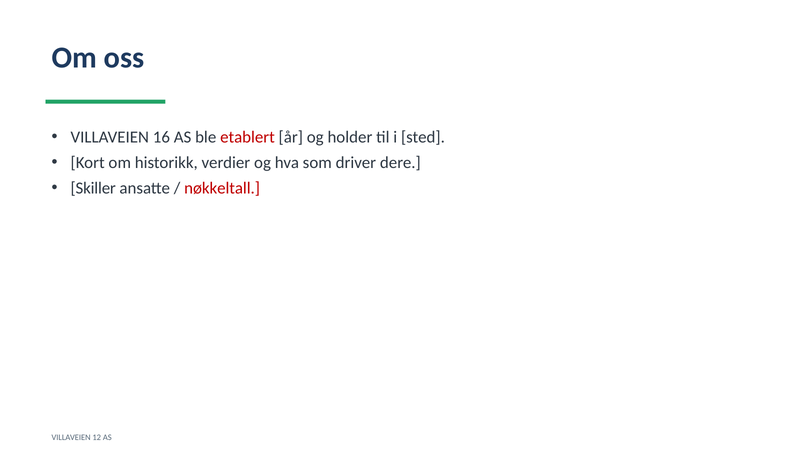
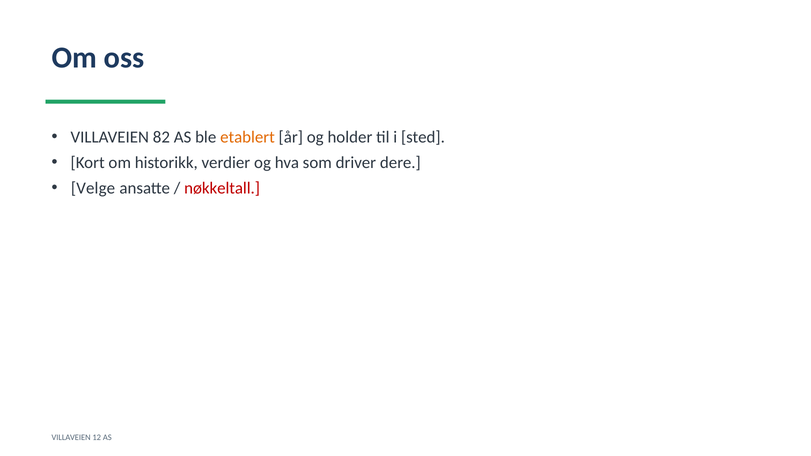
16: 16 -> 82
etablert colour: red -> orange
Skiller: Skiller -> Velge
